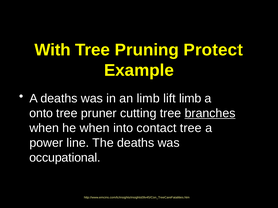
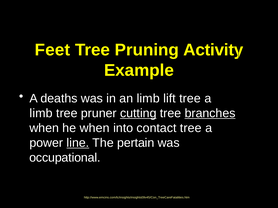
With: With -> Feet
Protect: Protect -> Activity
lift limb: limb -> tree
onto at (41, 113): onto -> limb
cutting underline: none -> present
line underline: none -> present
The deaths: deaths -> pertain
